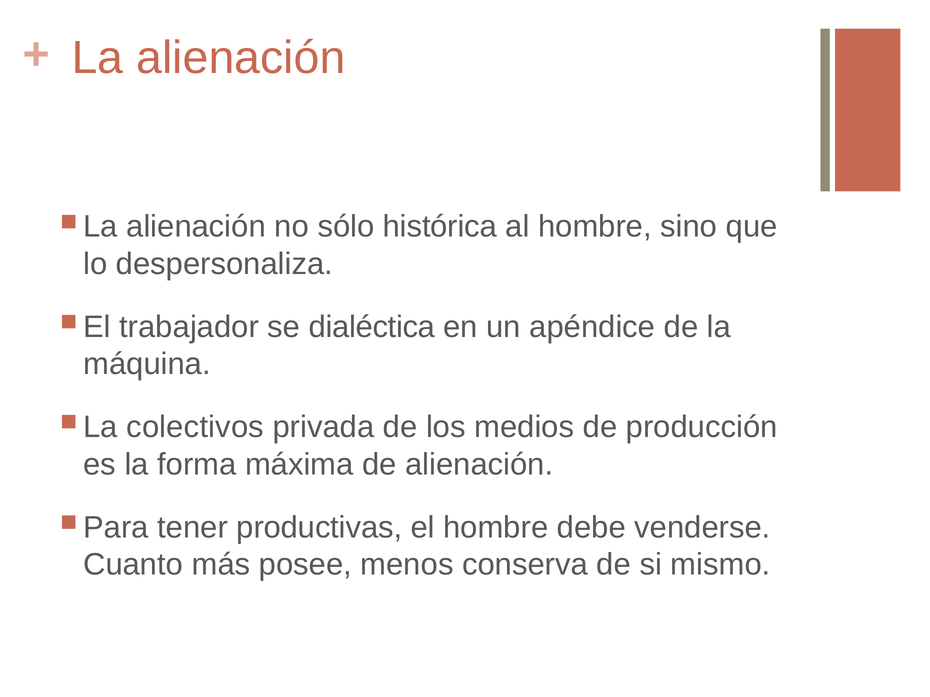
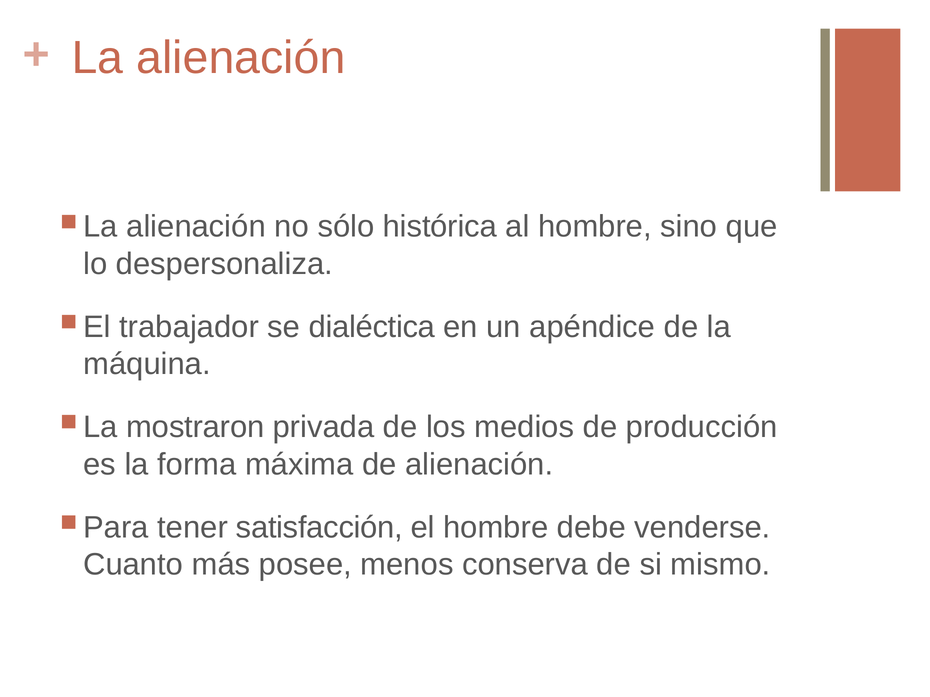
colectivos: colectivos -> mostraron
productivas: productivas -> satisfacción
